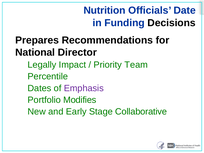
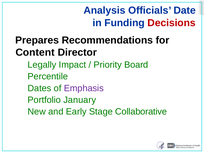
Nutrition: Nutrition -> Analysis
Decisions colour: black -> red
National: National -> Content
Team: Team -> Board
Modifies: Modifies -> January
